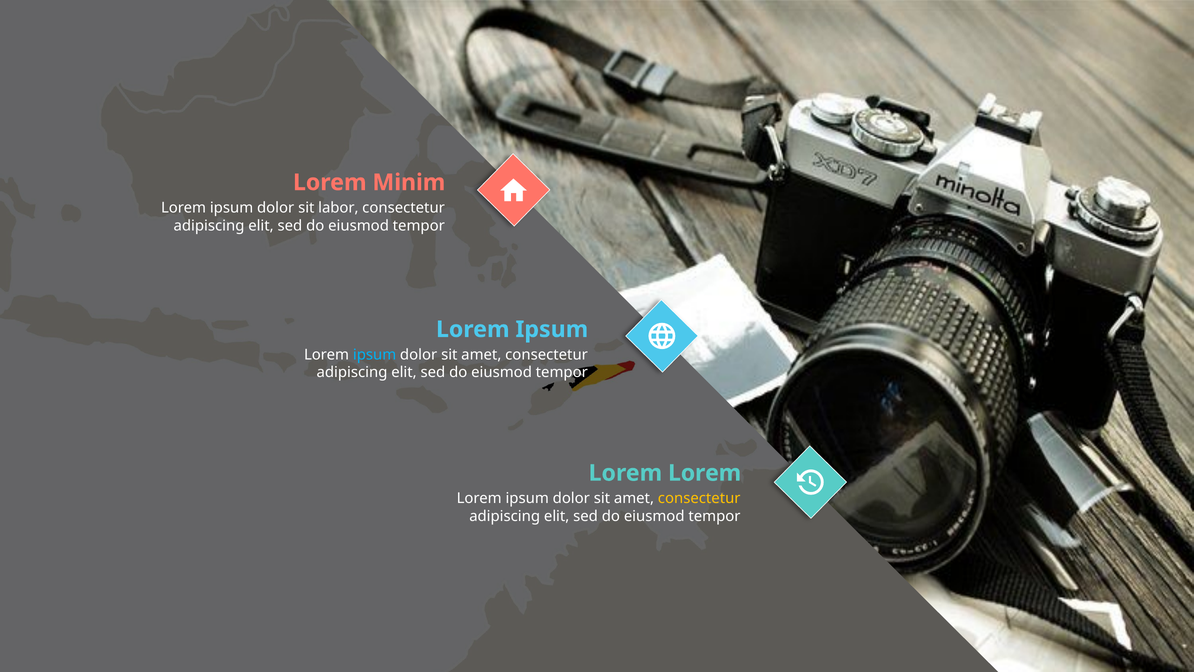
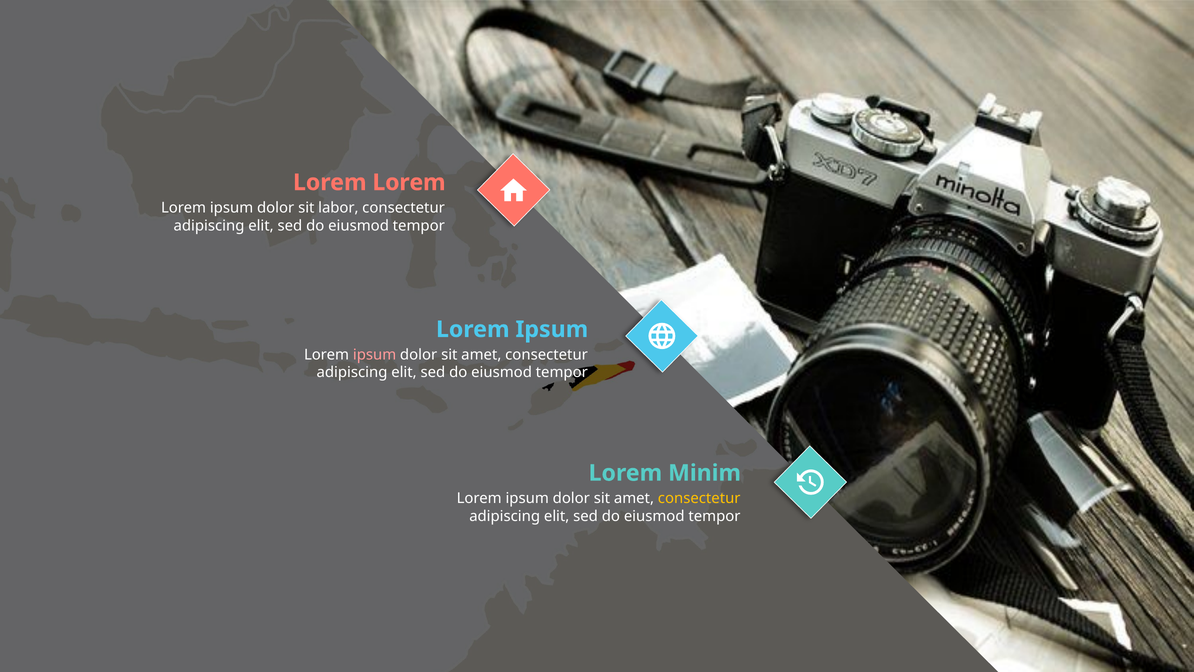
Minim at (409, 182): Minim -> Lorem
ipsum at (375, 354) colour: light blue -> pink
Lorem at (705, 473): Lorem -> Minim
